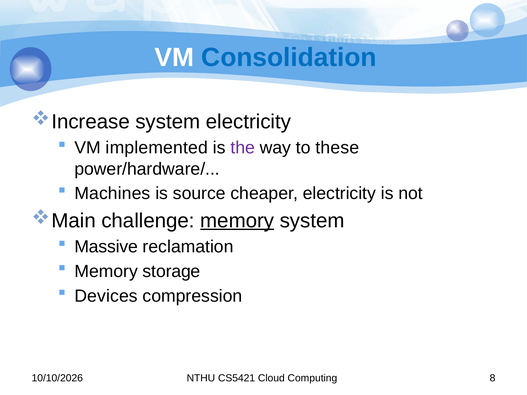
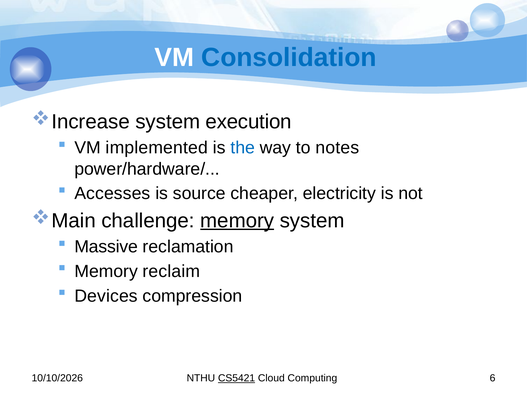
system electricity: electricity -> execution
the colour: purple -> blue
these: these -> notes
Machines: Machines -> Accesses
storage: storage -> reclaim
CS5421 underline: none -> present
8: 8 -> 6
